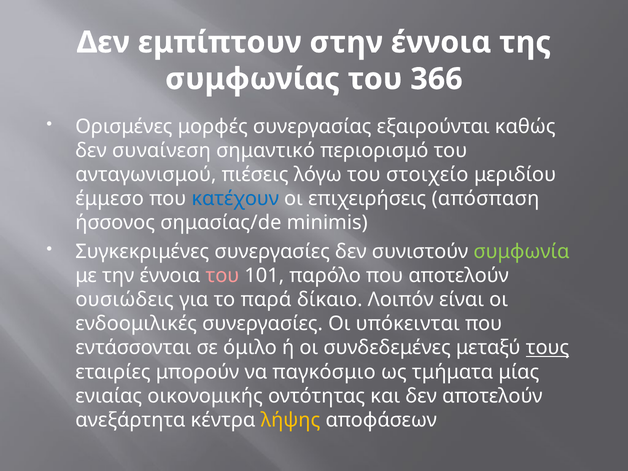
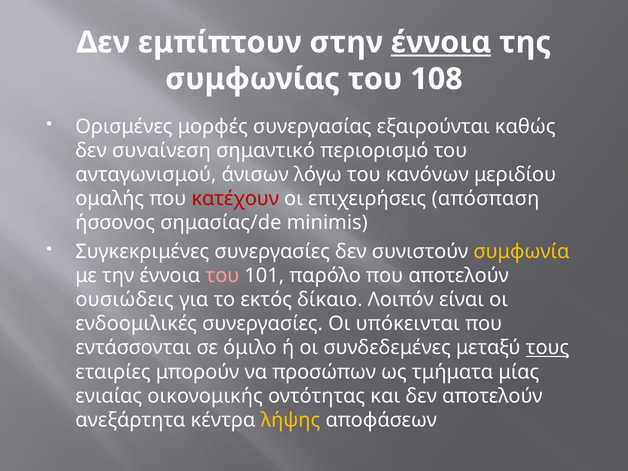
έννοια at (441, 42) underline: none -> present
366: 366 -> 108
πιέσεις: πιέσεις -> άνισων
στοιχείο: στοιχείο -> κανόνων
έμμεσο: έμμεσο -> ομαλής
κατέχουν colour: blue -> red
συμφωνία colour: light green -> yellow
παρά: παρά -> εκτός
παγκόσμιο: παγκόσμιο -> προσώπων
